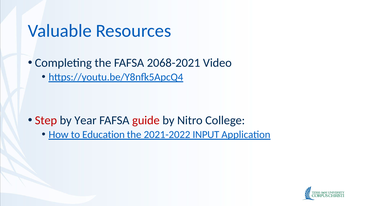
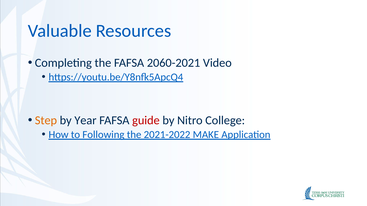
2068-2021: 2068-2021 -> 2060-2021
Step colour: red -> orange
Education: Education -> Following
INPUT: INPUT -> MAKE
